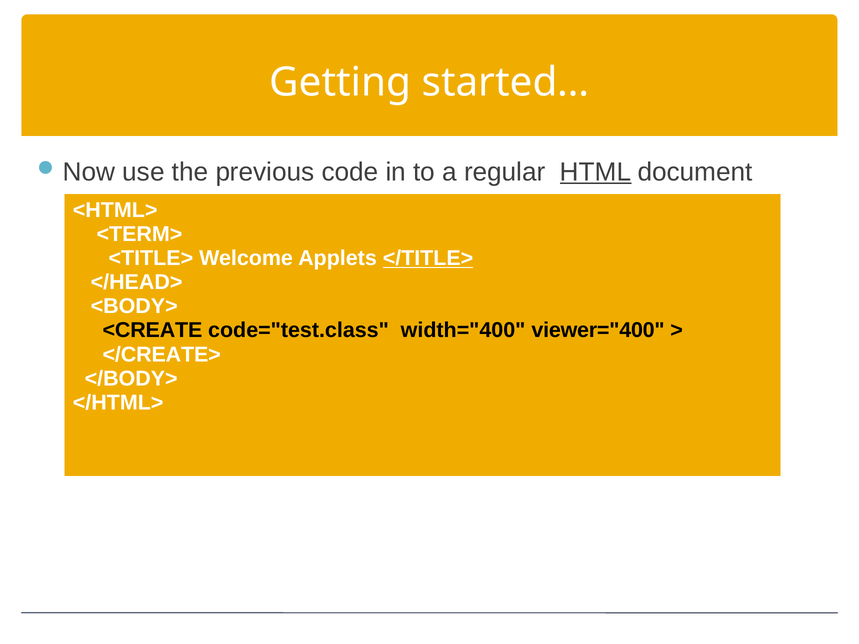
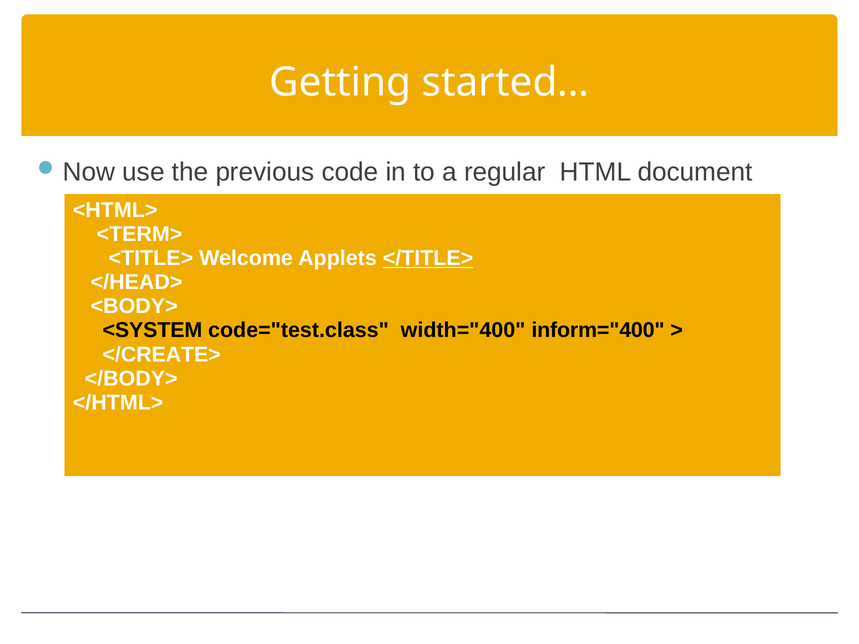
HTML underline: present -> none
<CREATE: <CREATE -> <SYSTEM
viewer="400: viewer="400 -> inform="400
